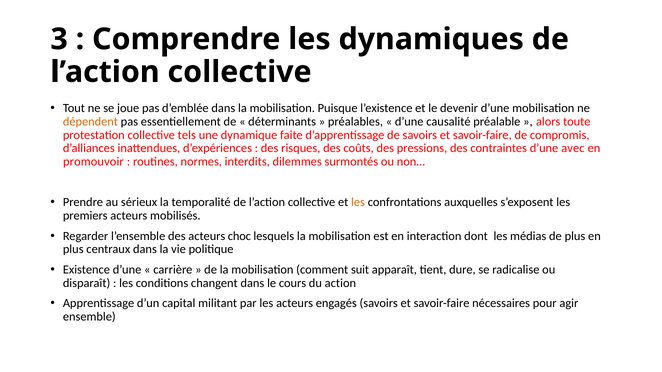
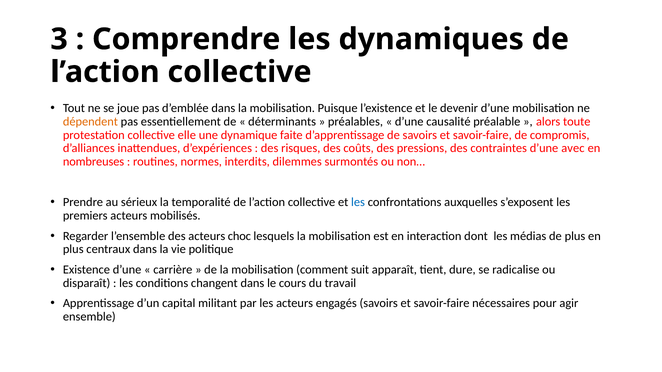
tels: tels -> elle
promouvoir: promouvoir -> nombreuses
les at (358, 202) colour: orange -> blue
action: action -> travail
